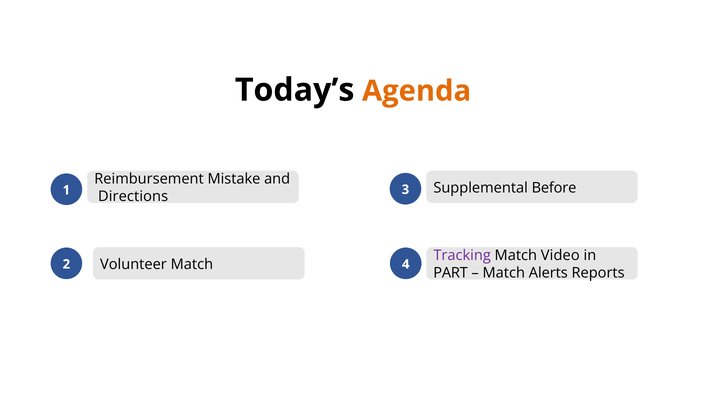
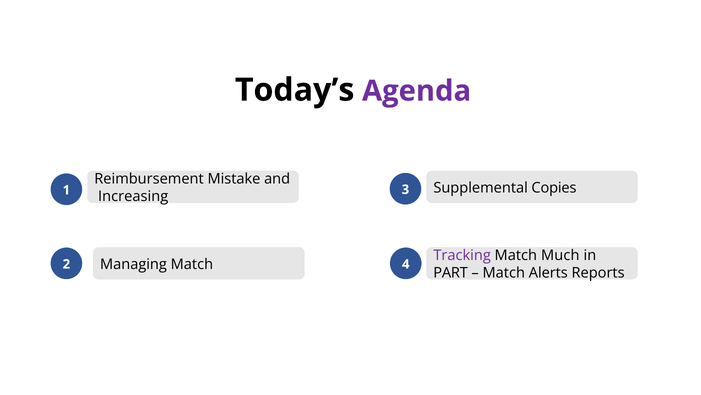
Agenda colour: orange -> purple
Before: Before -> Copies
Directions: Directions -> Increasing
Video: Video -> Much
Volunteer: Volunteer -> Managing
